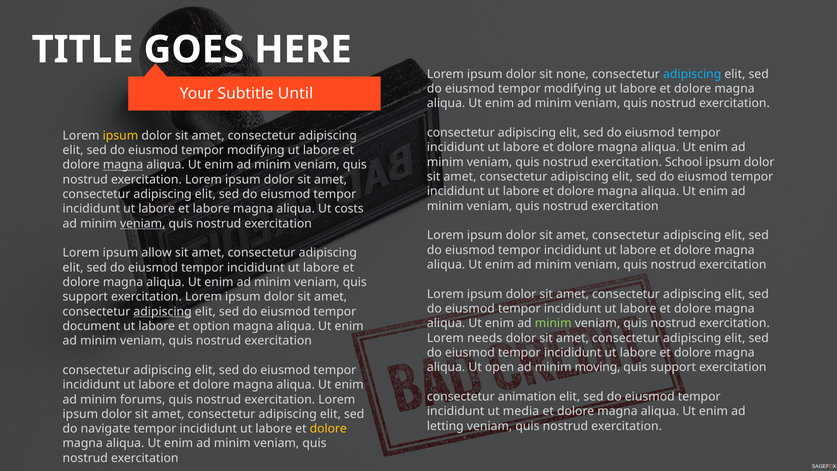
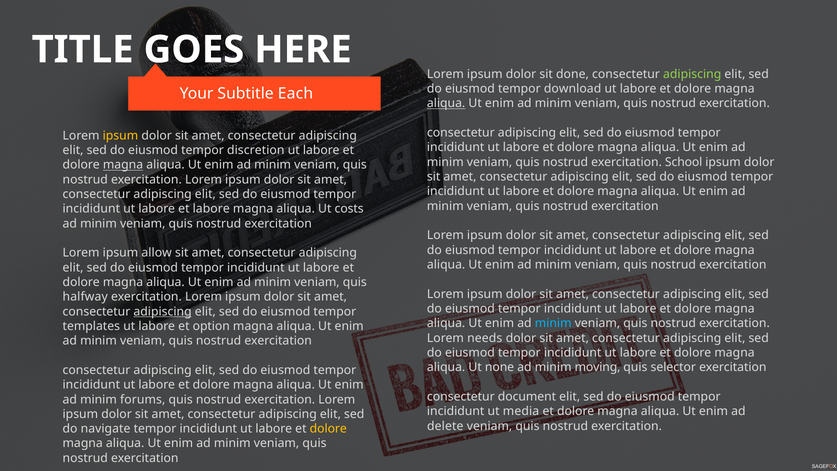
none: none -> done
adipiscing at (692, 74) colour: light blue -> light green
modifying at (573, 89): modifying -> download
Until: Until -> Each
aliqua at (446, 103) underline: none -> present
modifying at (256, 150): modifying -> discretion
veniam at (143, 223) underline: present -> none
support at (85, 297): support -> halfway
minim at (553, 323) colour: light green -> light blue
document: document -> templates
open: open -> none
support at (673, 367): support -> selector
animation: animation -> document
letting: letting -> delete
